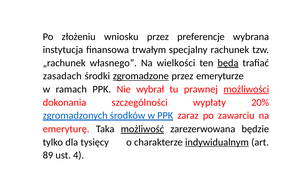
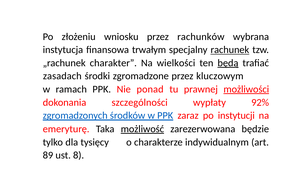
preferencje: preferencje -> rachunków
rachunek underline: none -> present
własnego: własnego -> charakter
zgromadzone underline: present -> none
emeryturze: emeryturze -> kluczowym
wybrał: wybrał -> ponad
20%: 20% -> 92%
zawarciu: zawarciu -> instytucji
indywidualnym underline: present -> none
4: 4 -> 8
